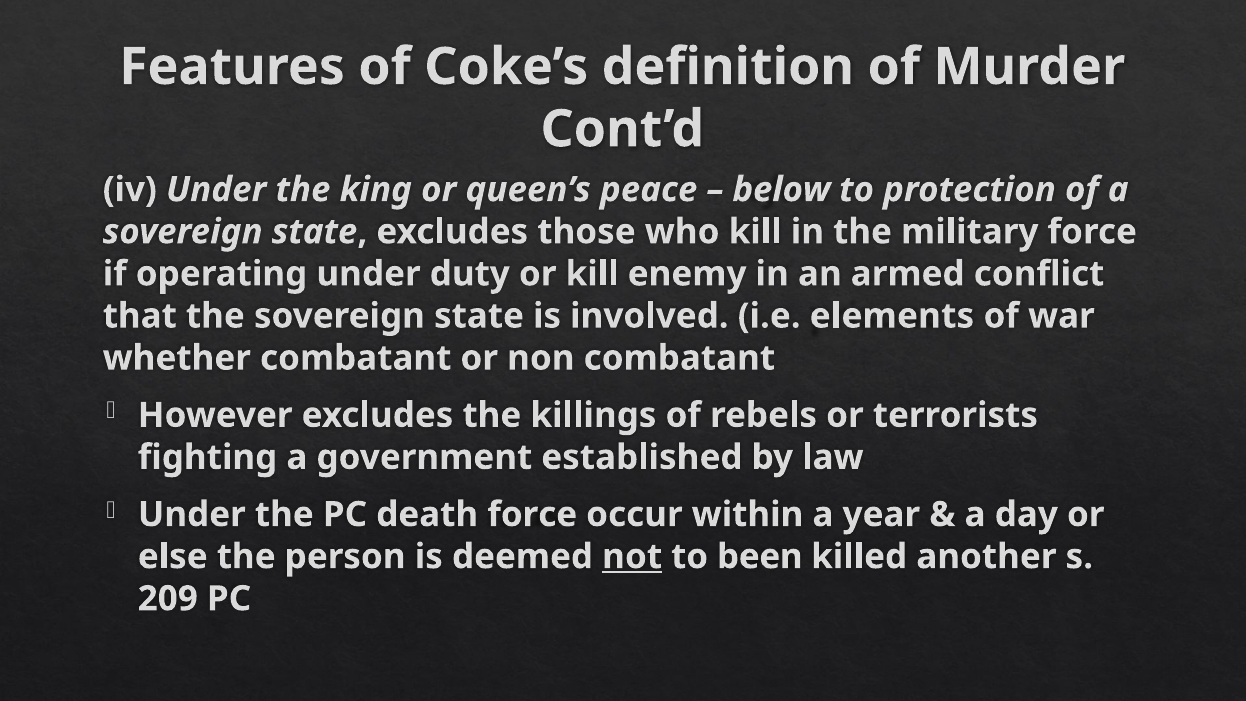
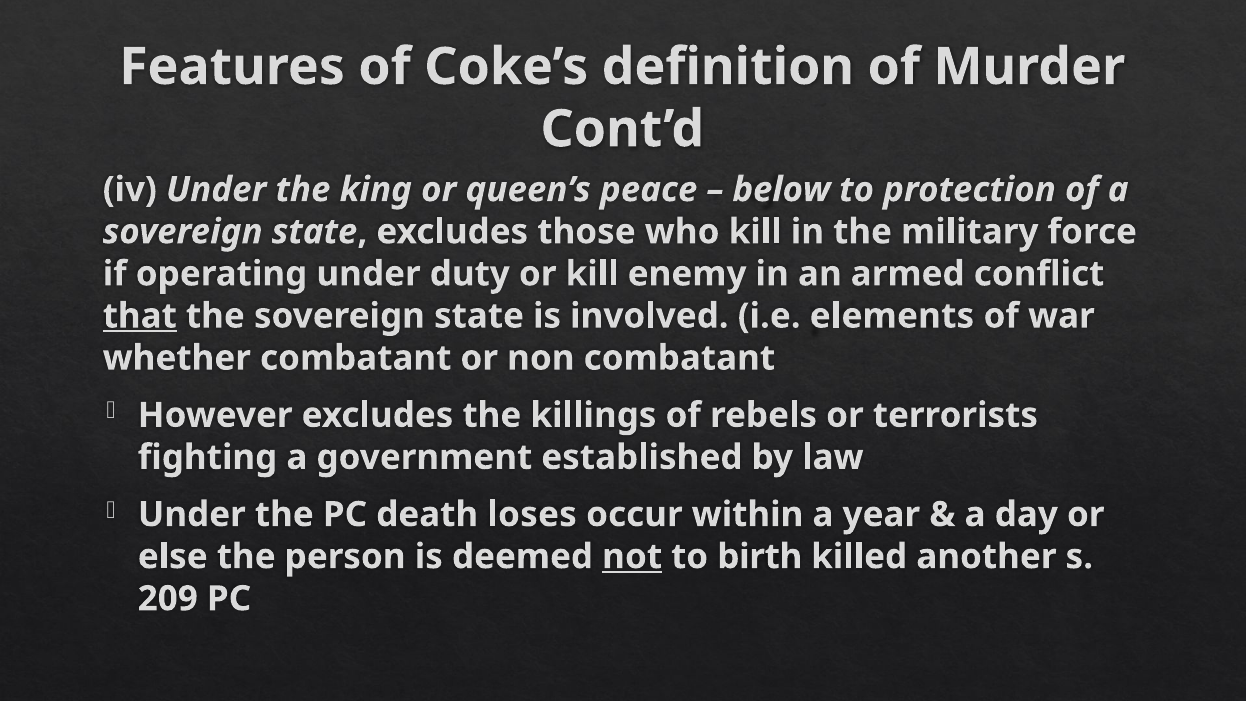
that underline: none -> present
death force: force -> loses
been: been -> birth
